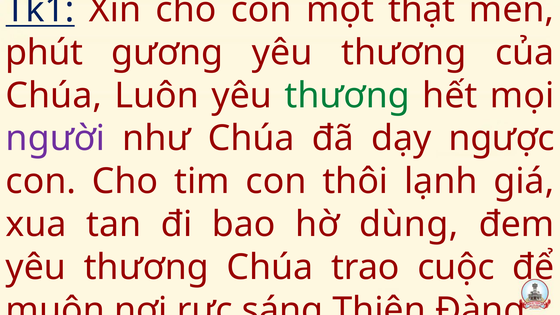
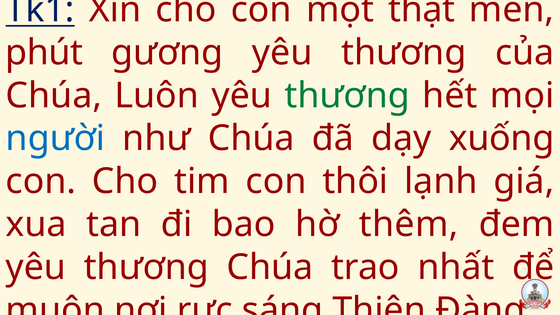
người colour: purple -> blue
ngược: ngược -> xuống
dùng: dùng -> thêm
cuộc: cuộc -> nhất
